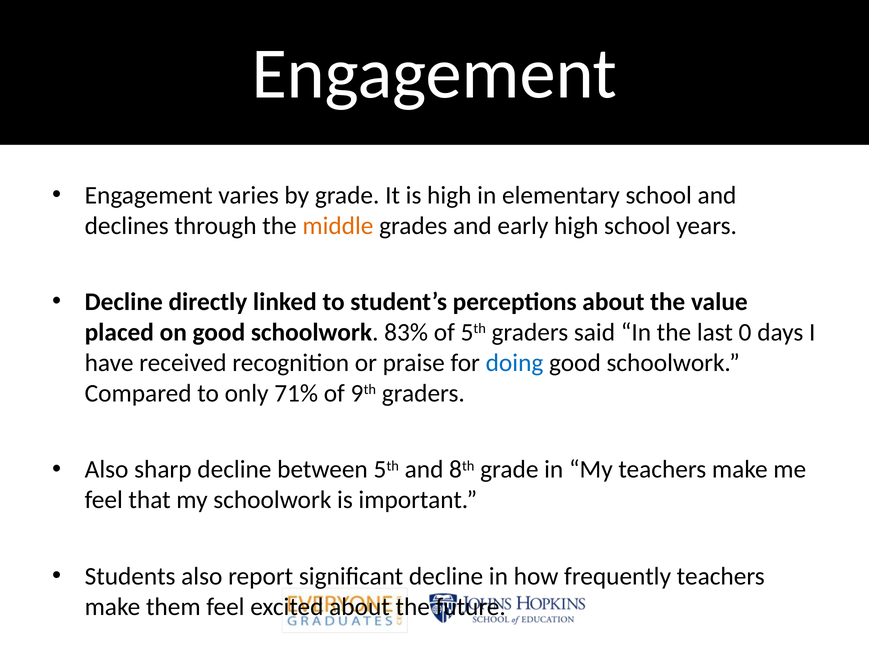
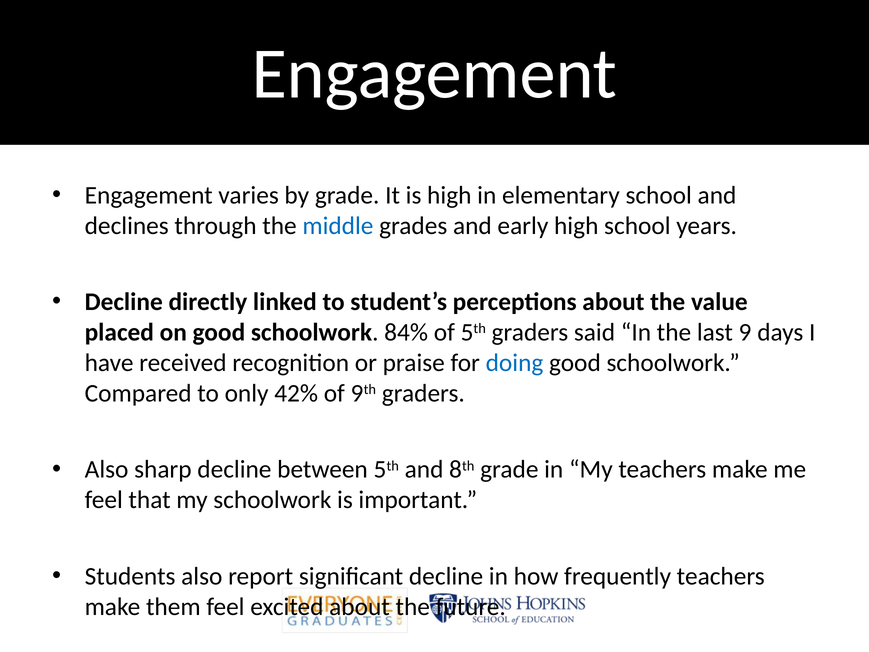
middle colour: orange -> blue
83%: 83% -> 84%
0: 0 -> 9
71%: 71% -> 42%
